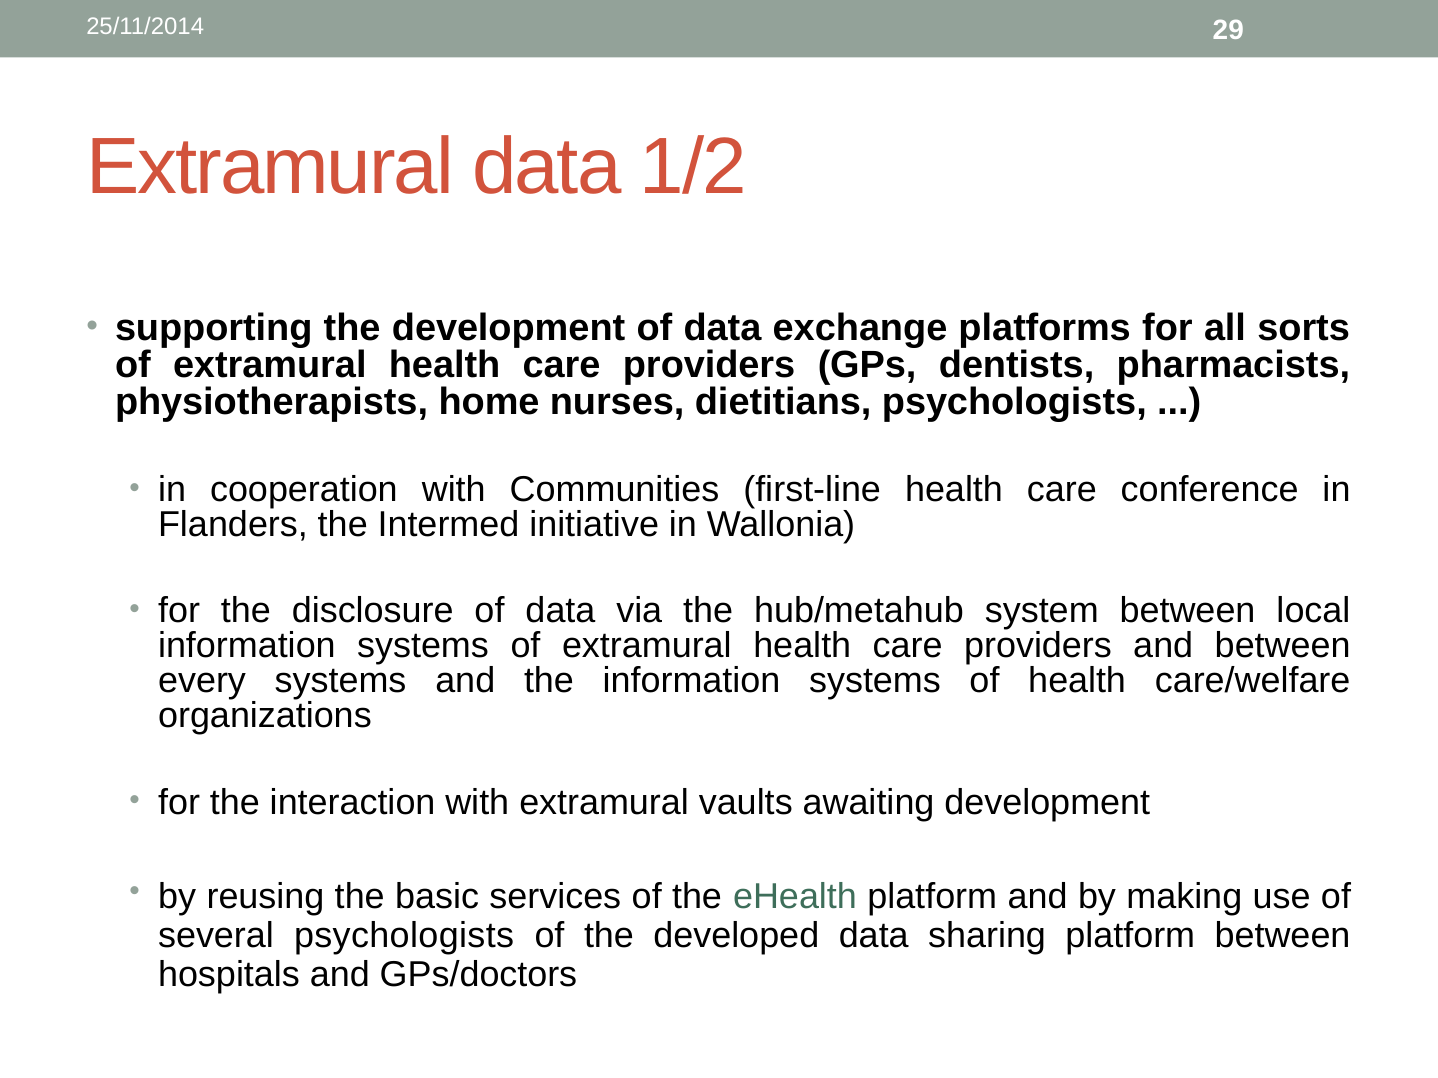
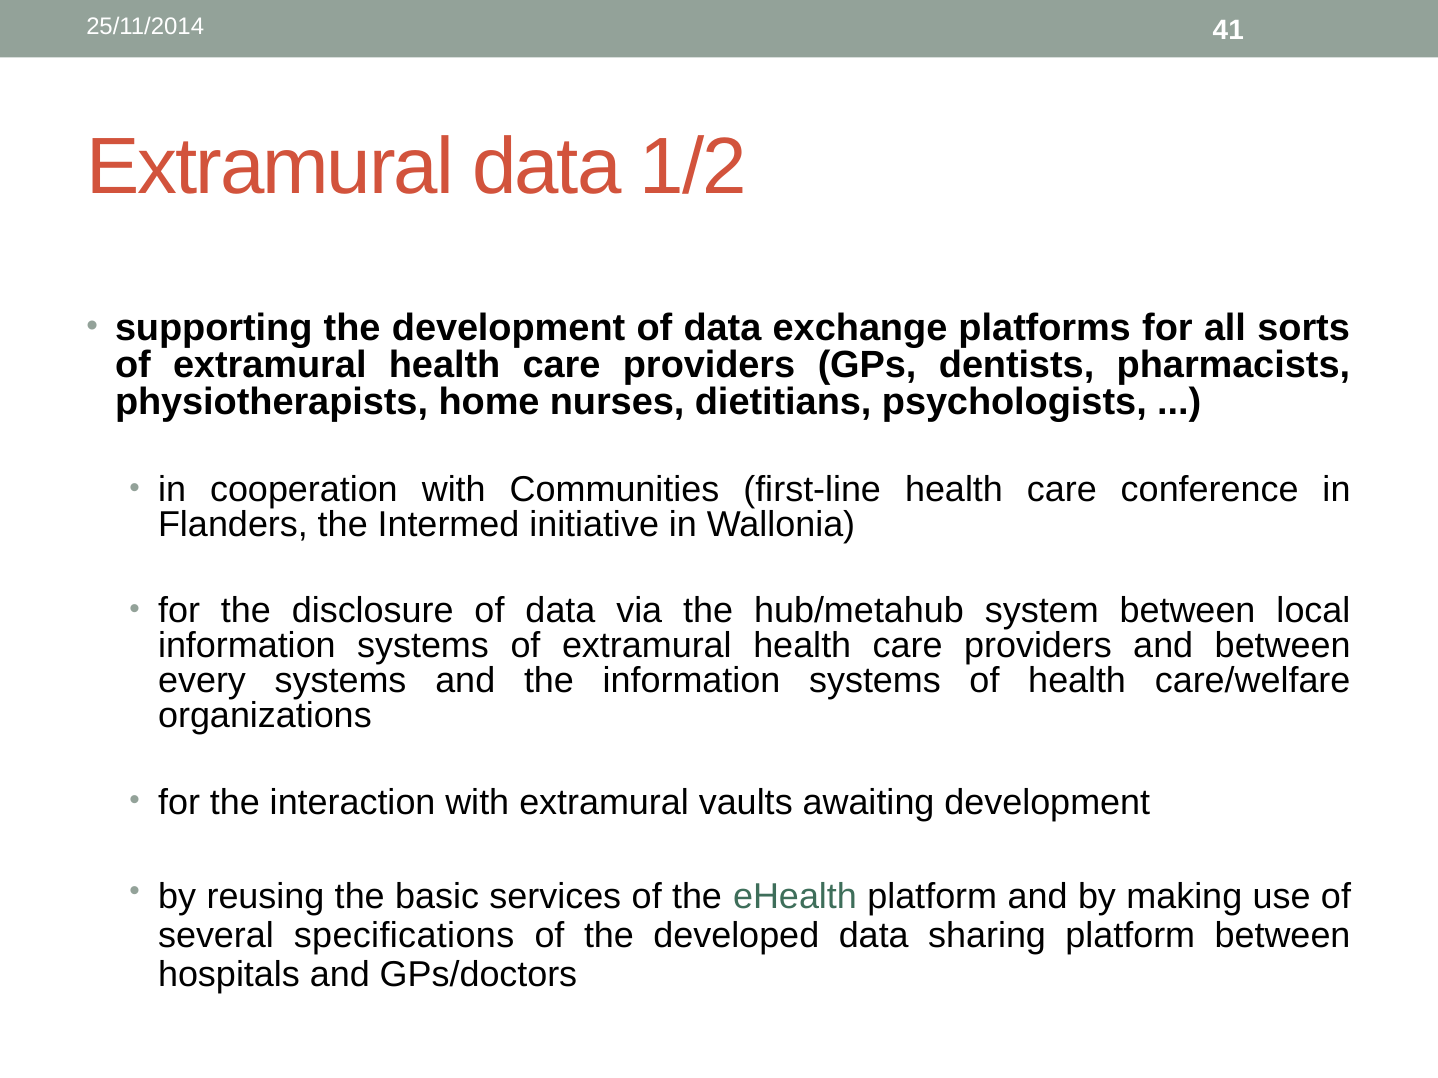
29: 29 -> 41
several psychologists: psychologists -> specifications
